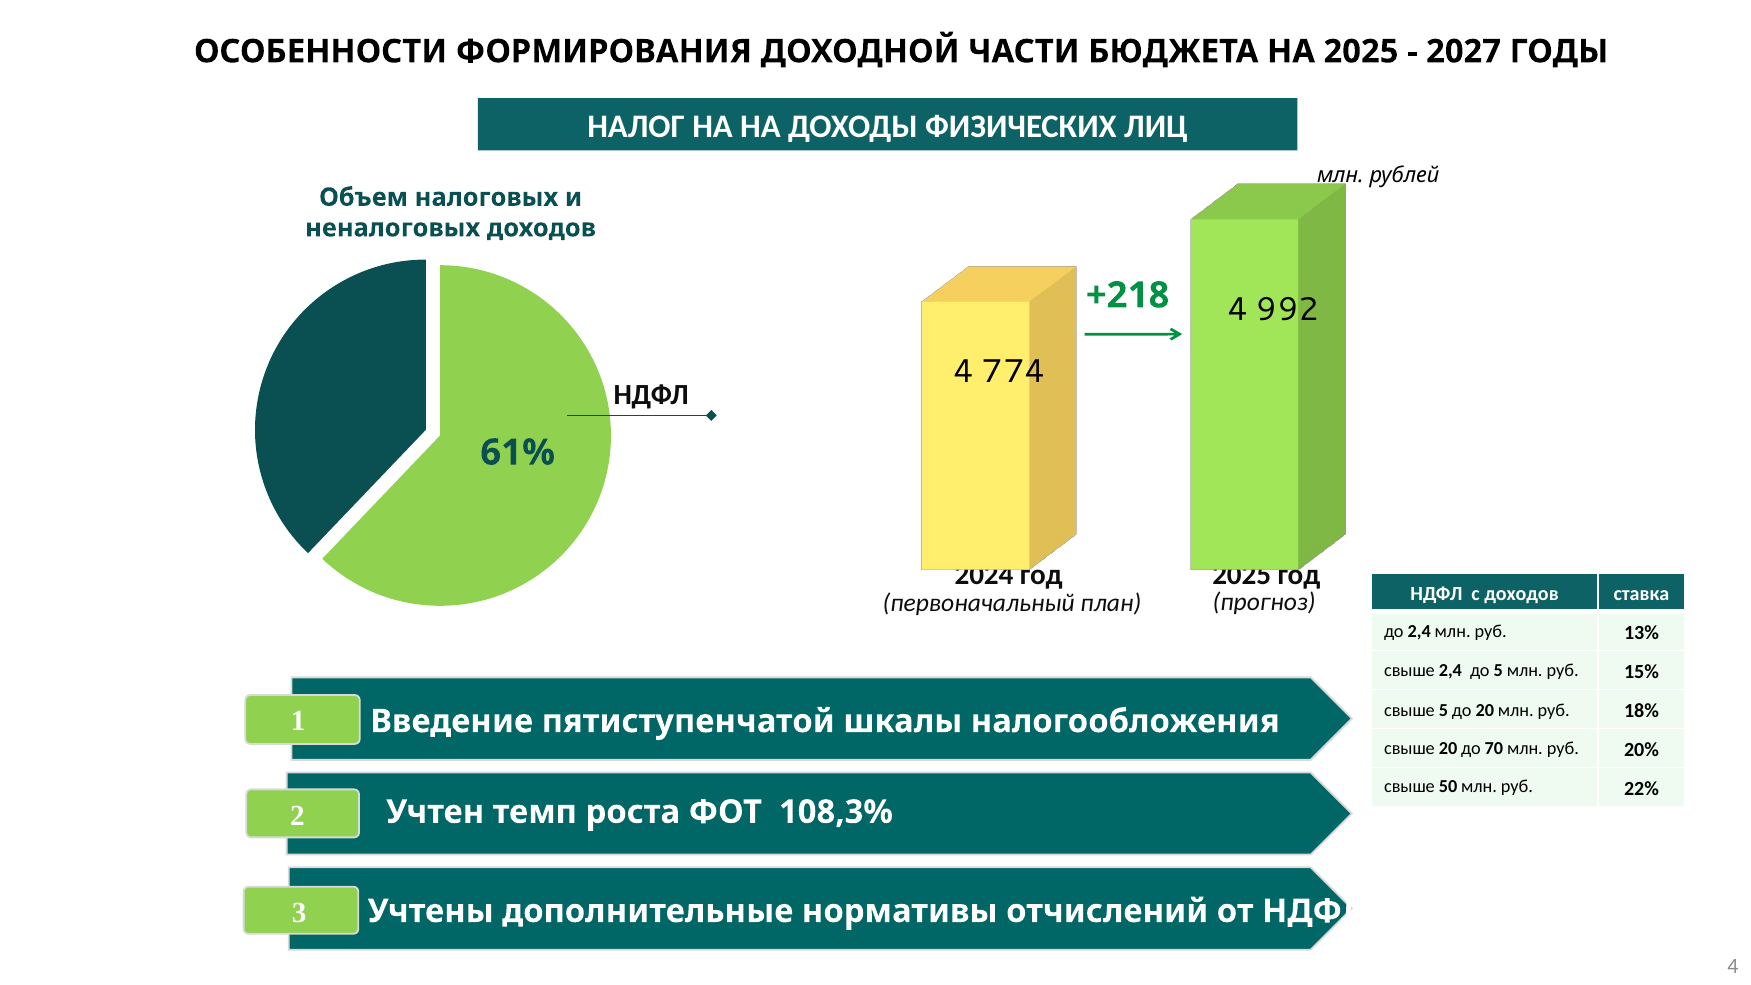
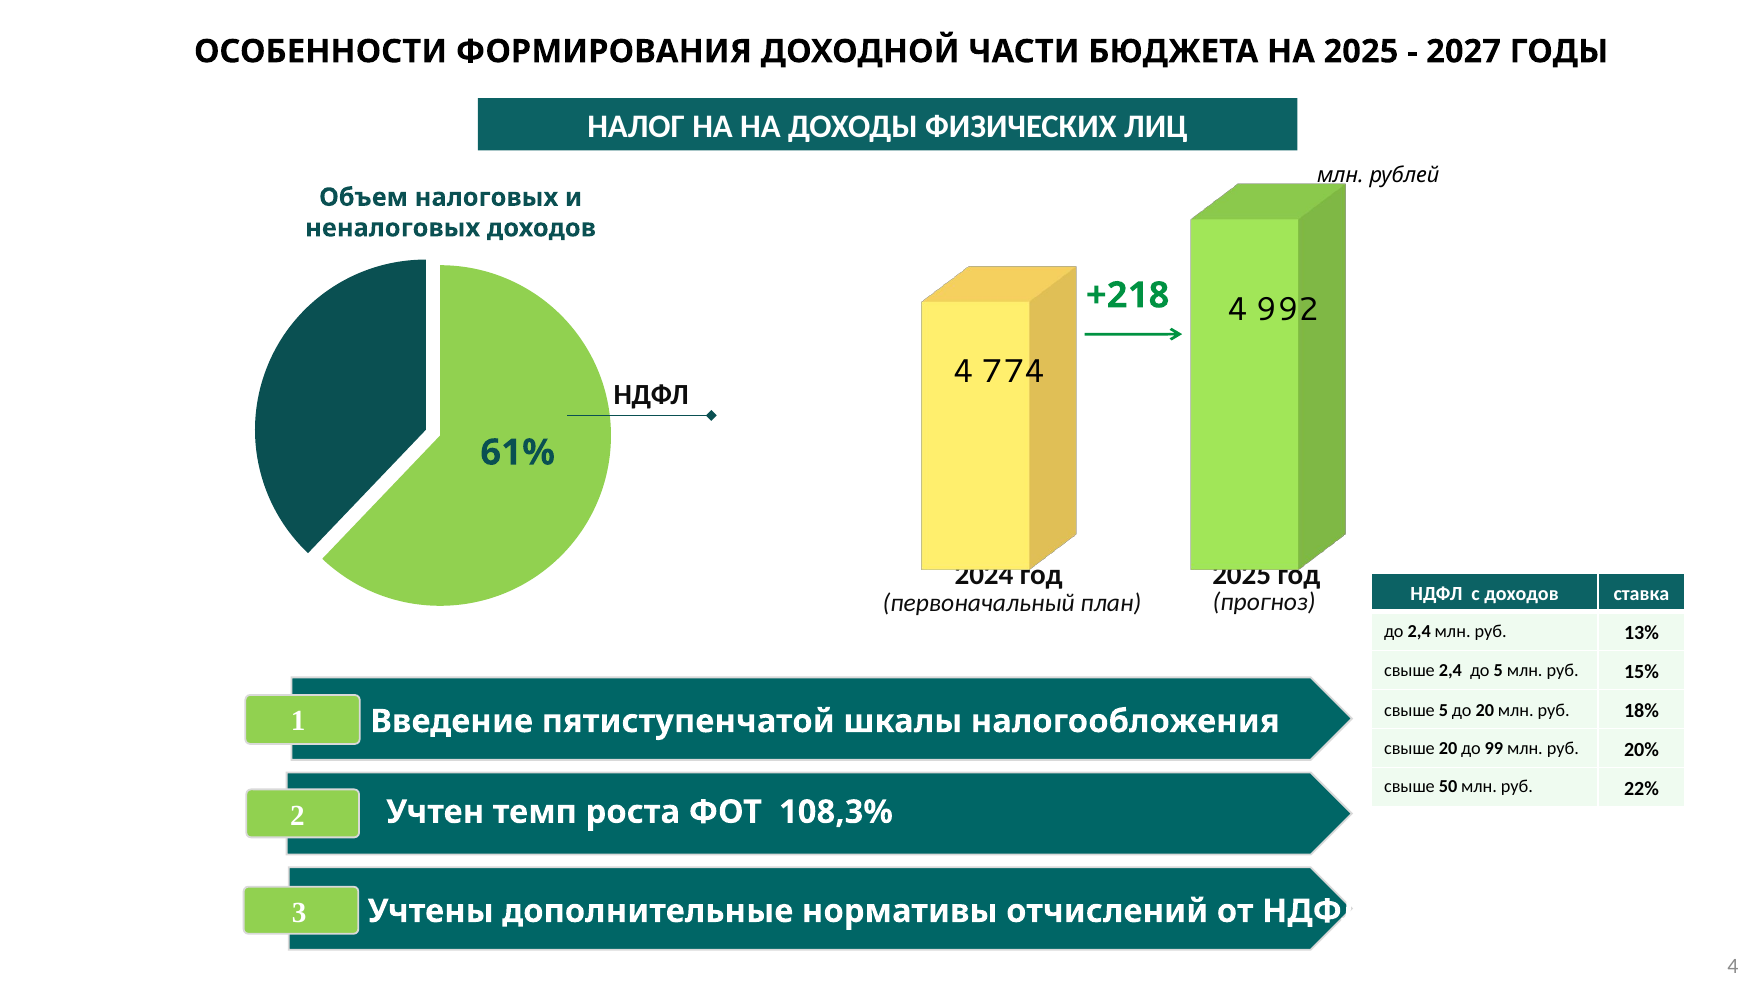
70: 70 -> 99
